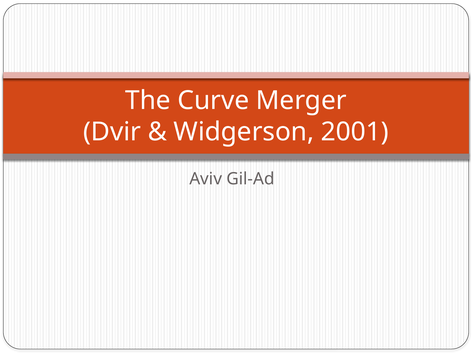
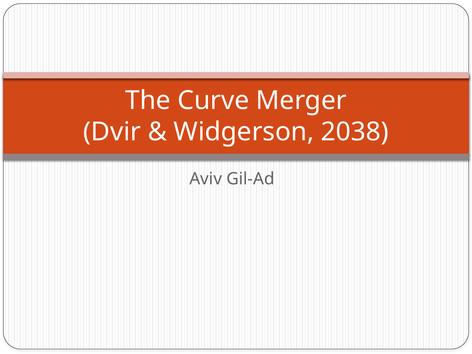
2001: 2001 -> 2038
